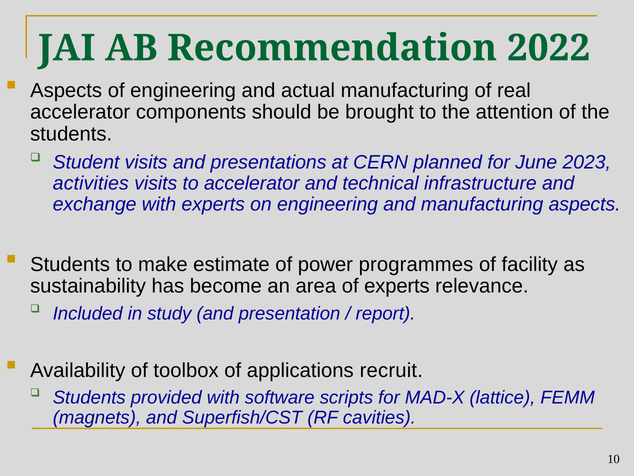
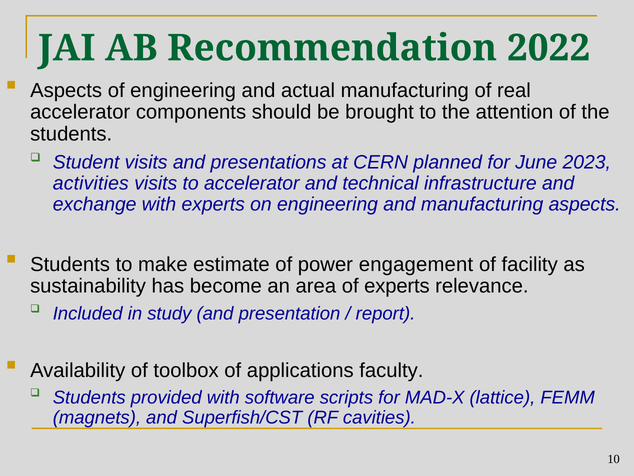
programmes: programmes -> engagement
recruit: recruit -> faculty
